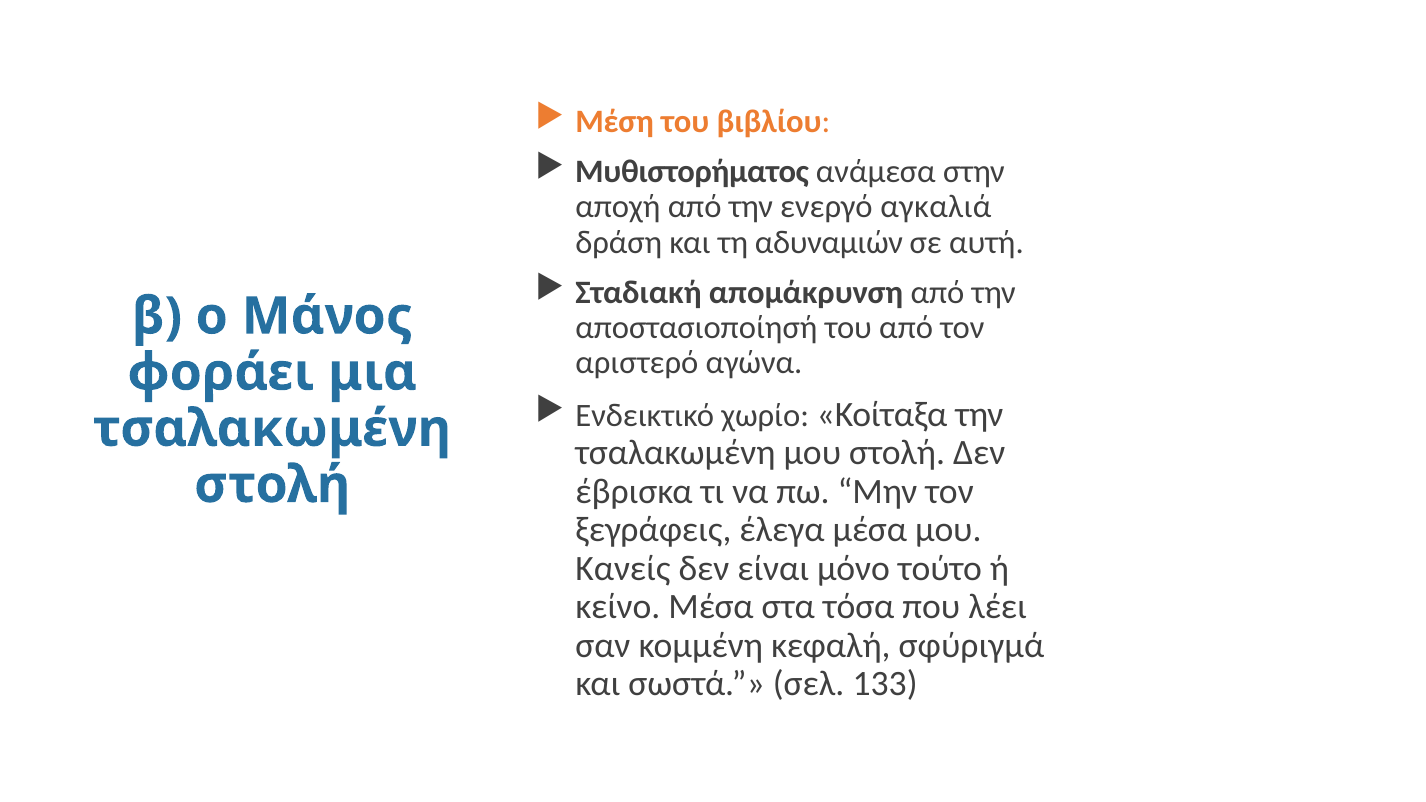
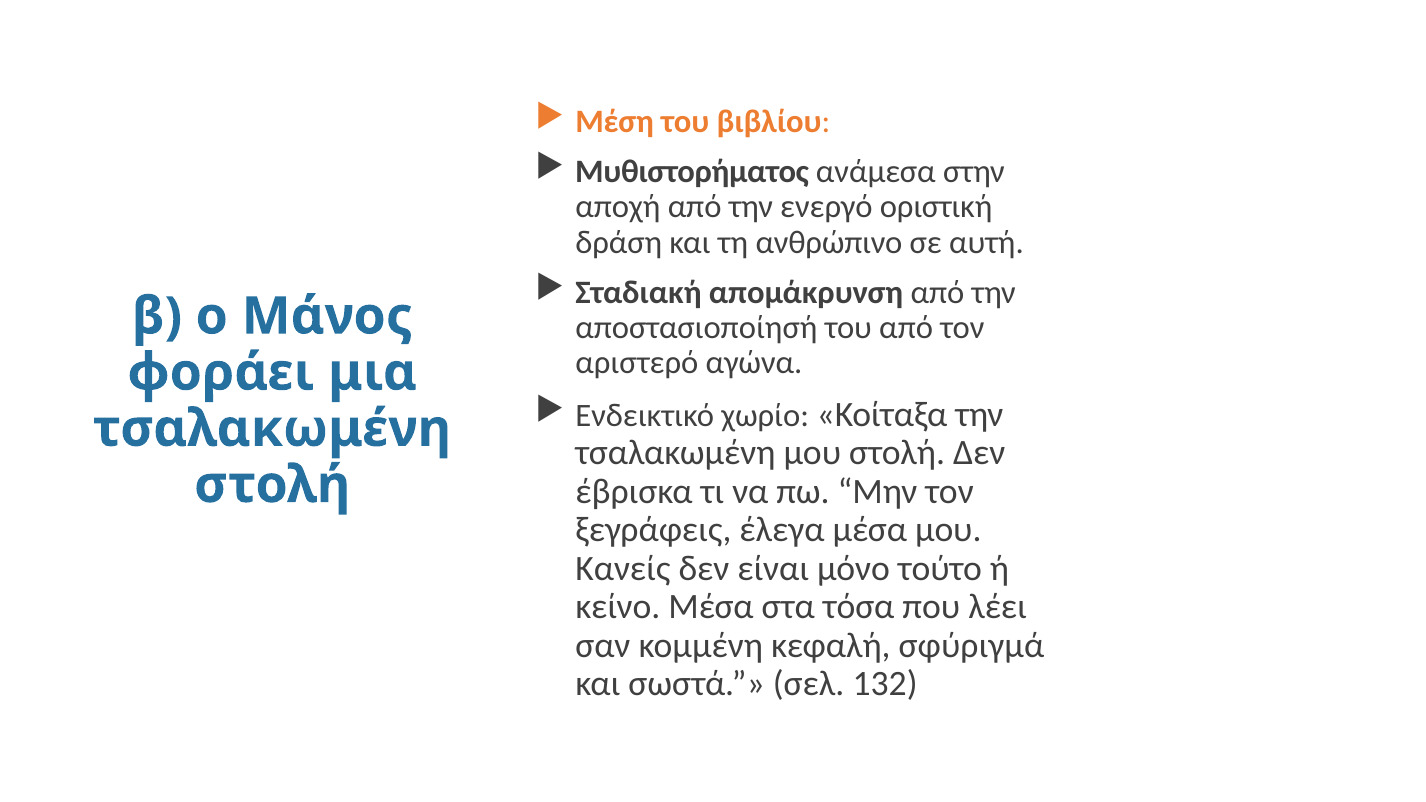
αγκαλιά: αγκαλιά -> οριστική
αδυναμιών: αδυναμιών -> ανθρώπινο
133: 133 -> 132
